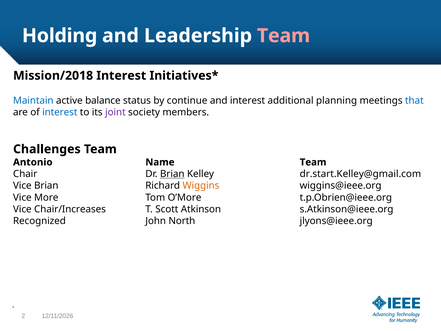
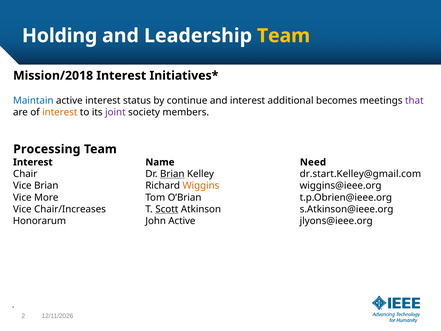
Team at (284, 36) colour: pink -> yellow
active balance: balance -> interest
planning: planning -> becomes
that colour: blue -> purple
interest at (60, 112) colour: blue -> orange
Challenges: Challenges -> Processing
Antonio at (33, 162): Antonio -> Interest
Name Team: Team -> Need
O’More: O’More -> O’Brian
Scott underline: none -> present
Recognized: Recognized -> Honorarum
John North: North -> Active
